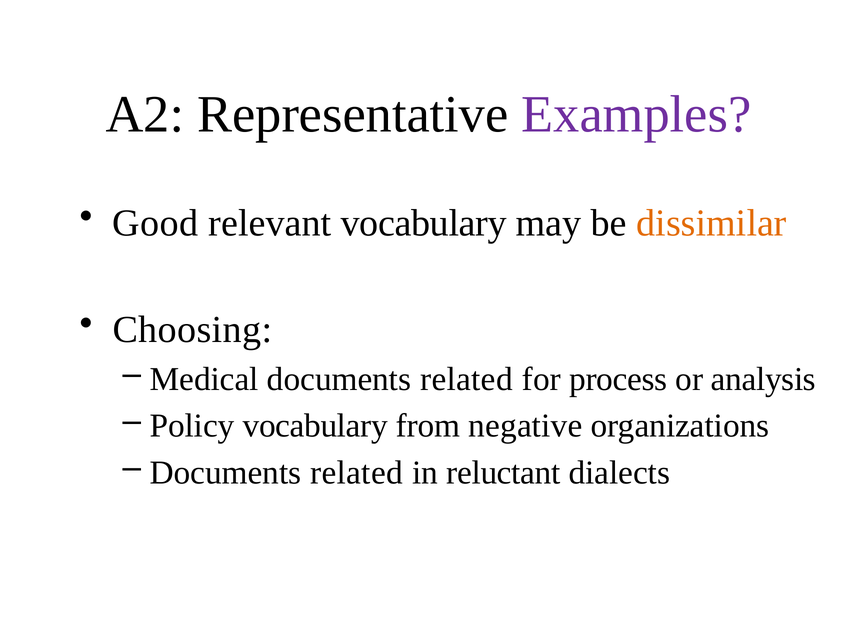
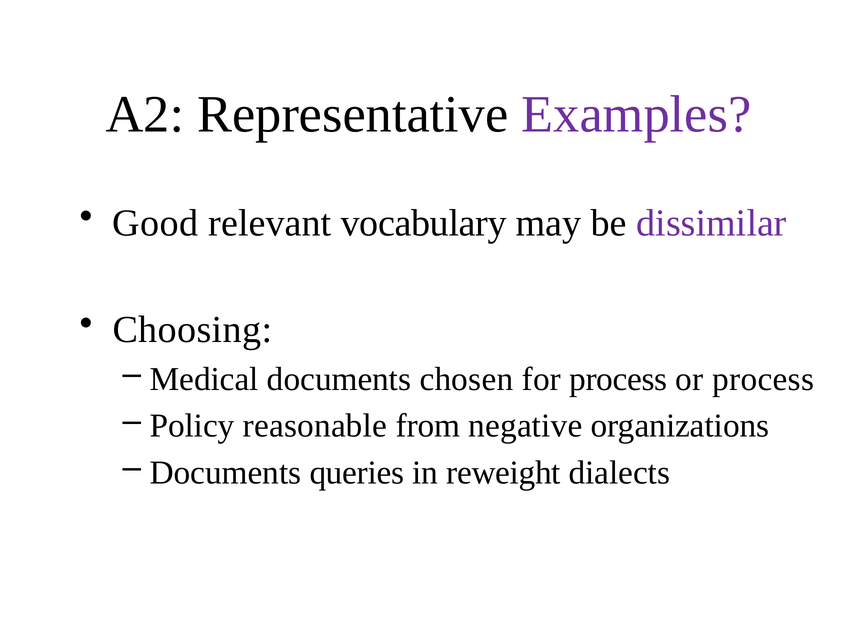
dissimilar colour: orange -> purple
Medical documents related: related -> chosen
or analysis: analysis -> process
Policy vocabulary: vocabulary -> reasonable
related at (357, 472): related -> queries
reluctant: reluctant -> reweight
